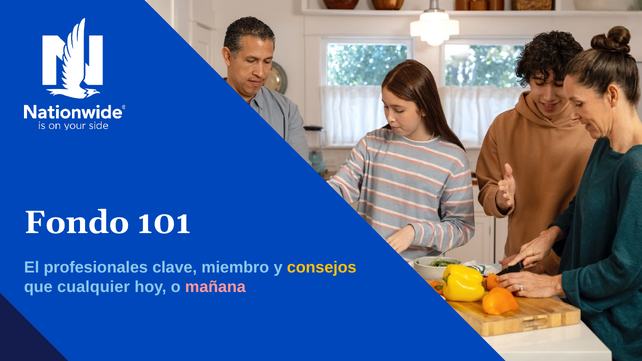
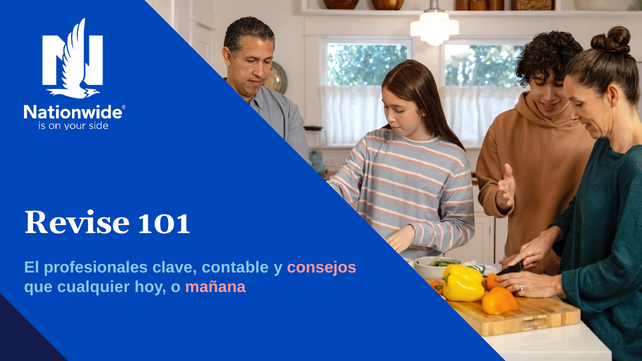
Fondo: Fondo -> Revise
miembro: miembro -> contable
consejos colour: yellow -> pink
